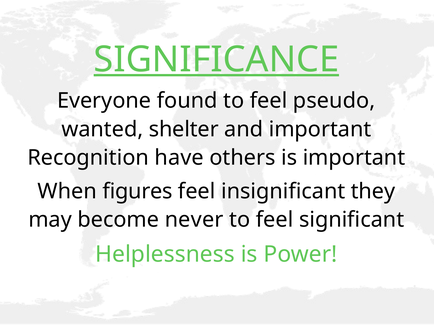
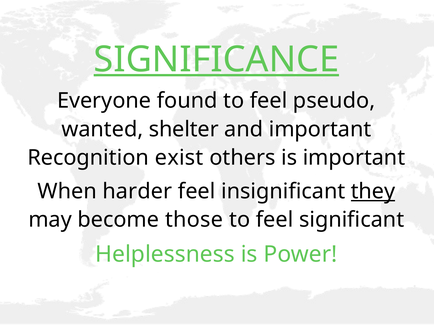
have: have -> exist
figures: figures -> harder
they underline: none -> present
never: never -> those
